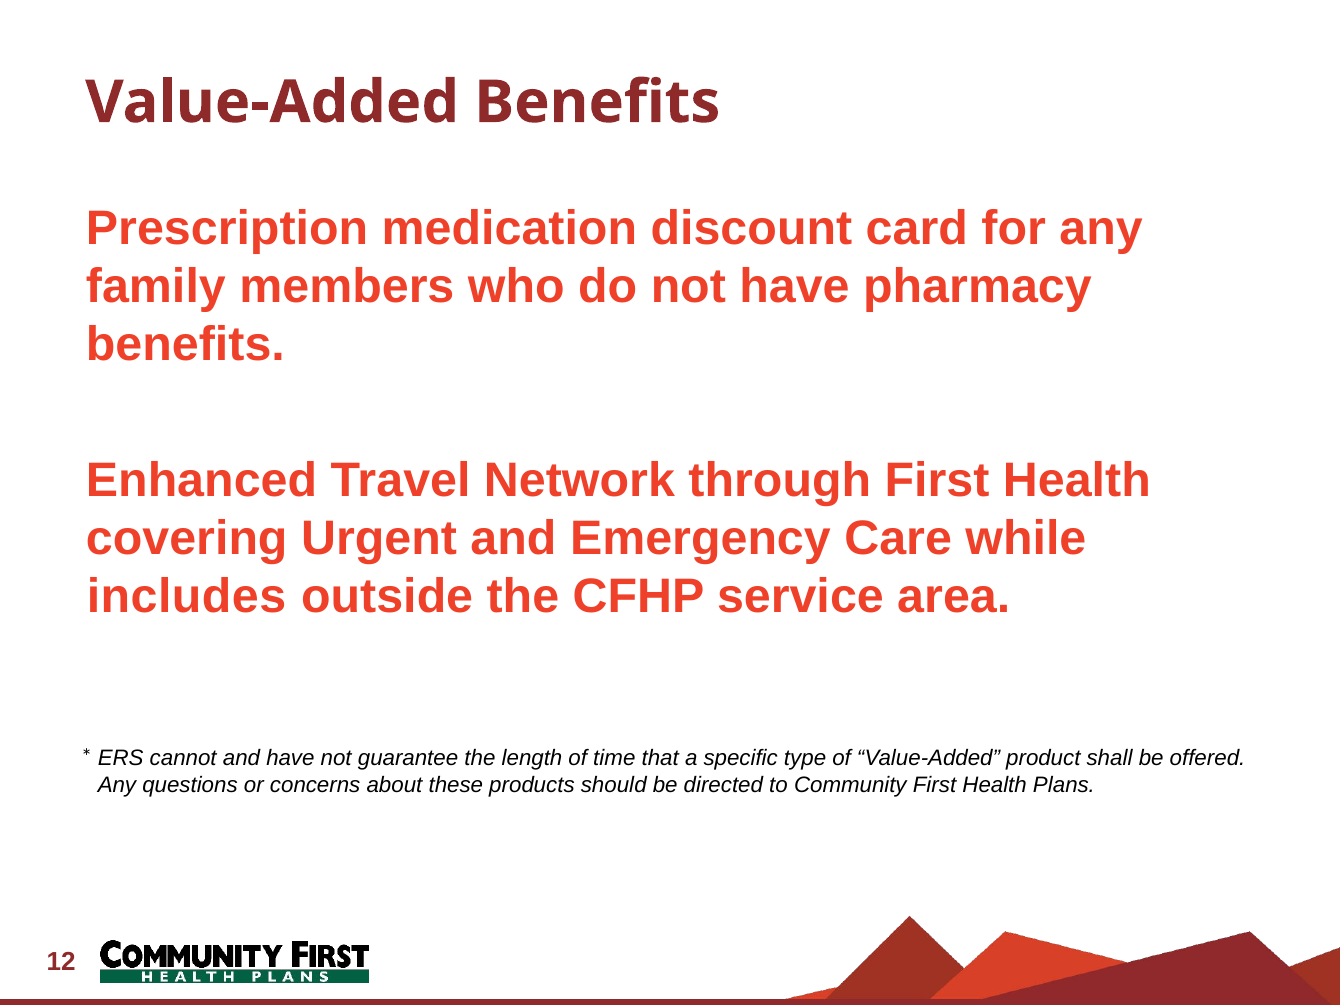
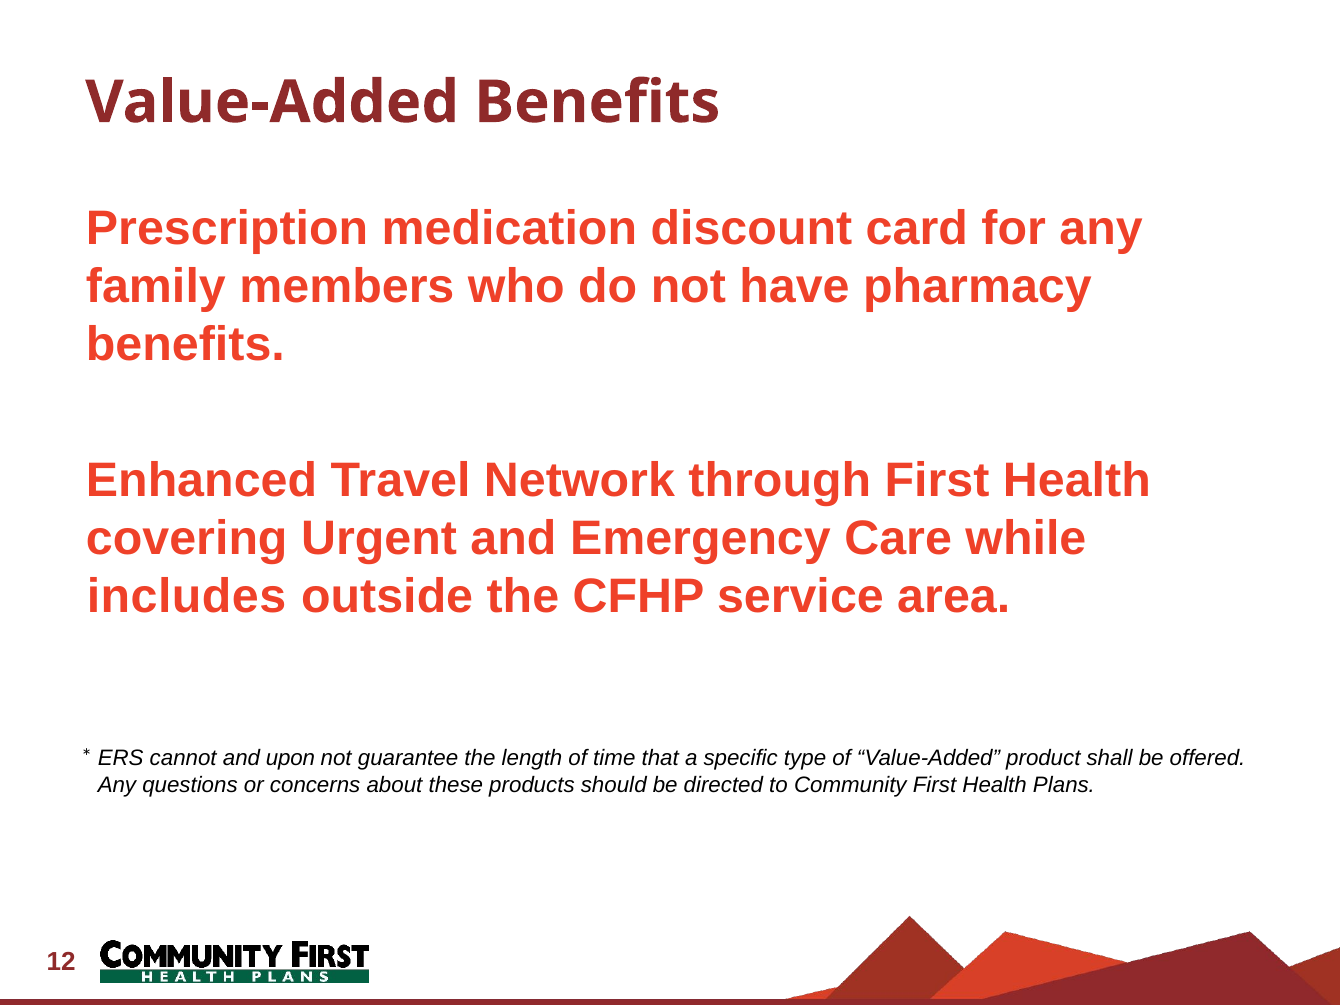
and have: have -> upon
